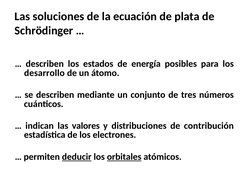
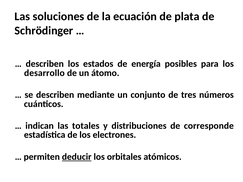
valores: valores -> totales
contribución: contribución -> corresponde
orbitales underline: present -> none
